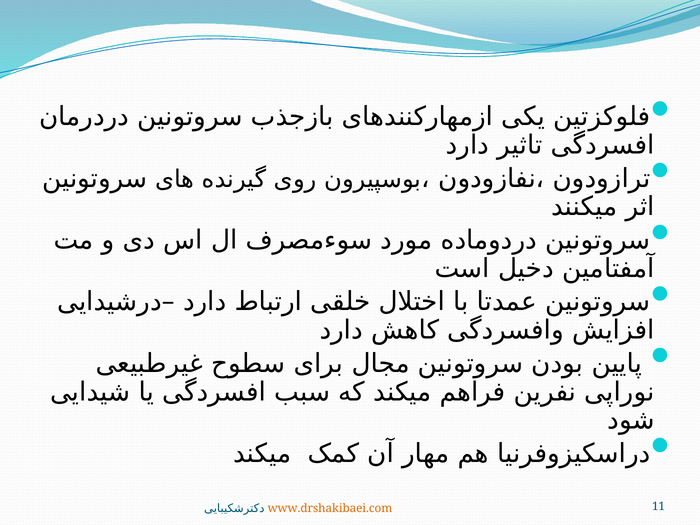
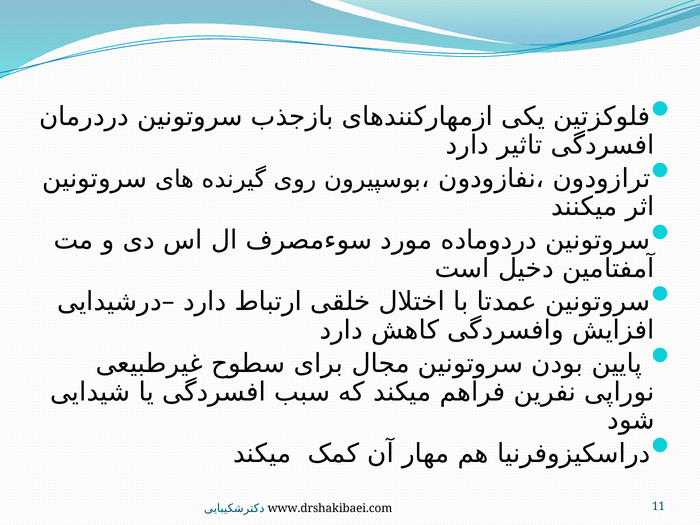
www.drshakibaei.com colour: orange -> black
